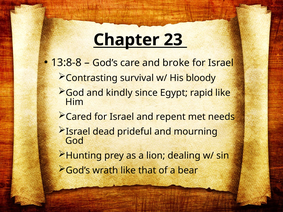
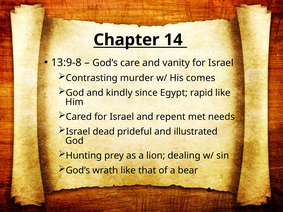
23: 23 -> 14
13:8-8: 13:8-8 -> 13:9-8
broke: broke -> vanity
survival: survival -> murder
bloody: bloody -> comes
mourning: mourning -> illustrated
